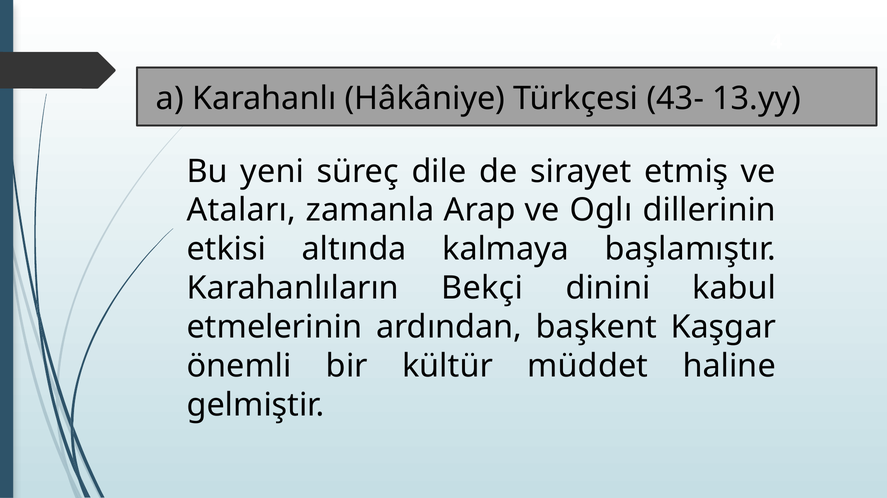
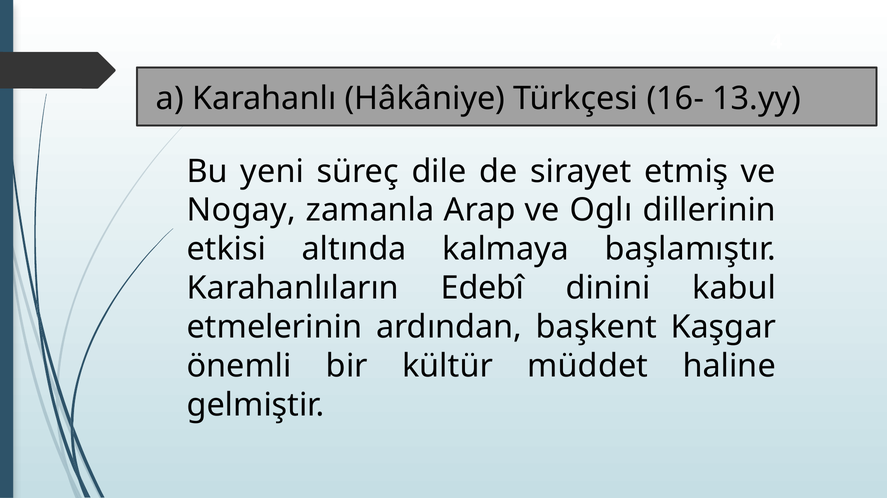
43-: 43- -> 16-
Ataları: Ataları -> Nogay
Bekçi: Bekçi -> Edebî
